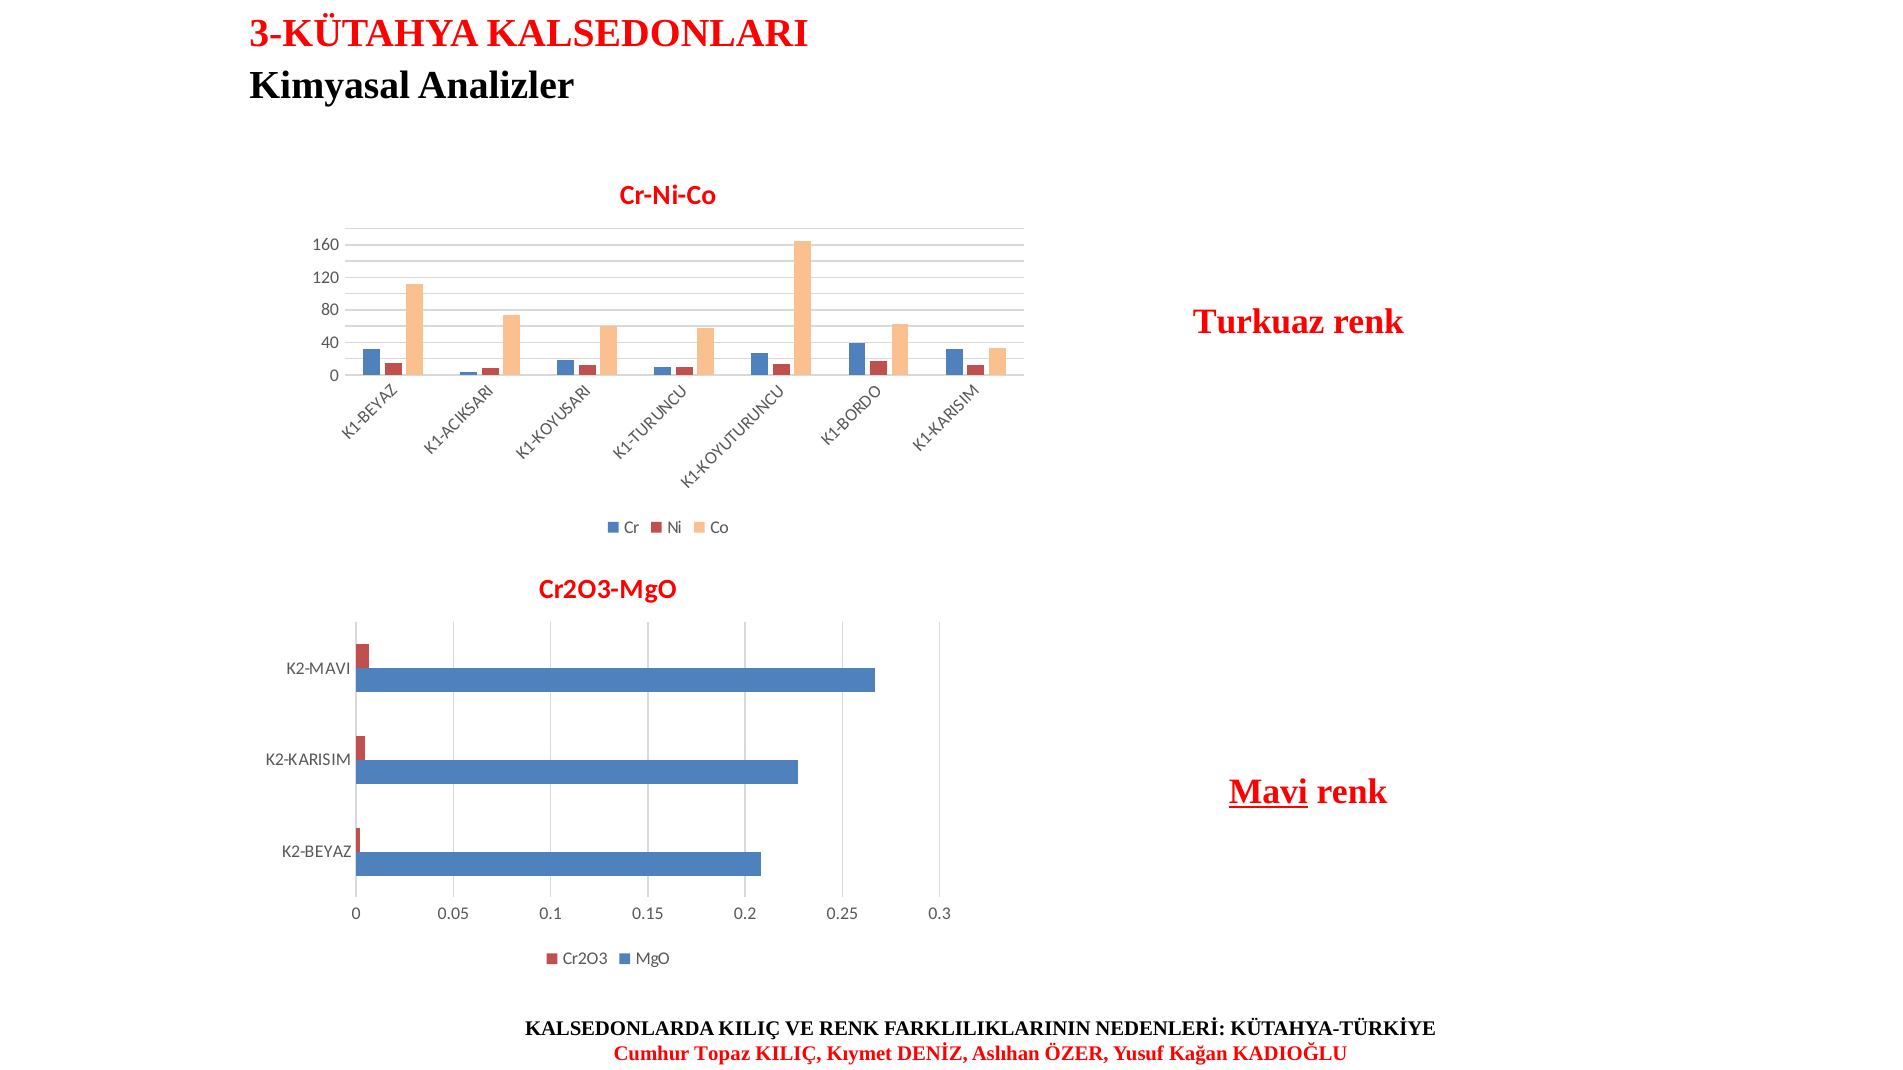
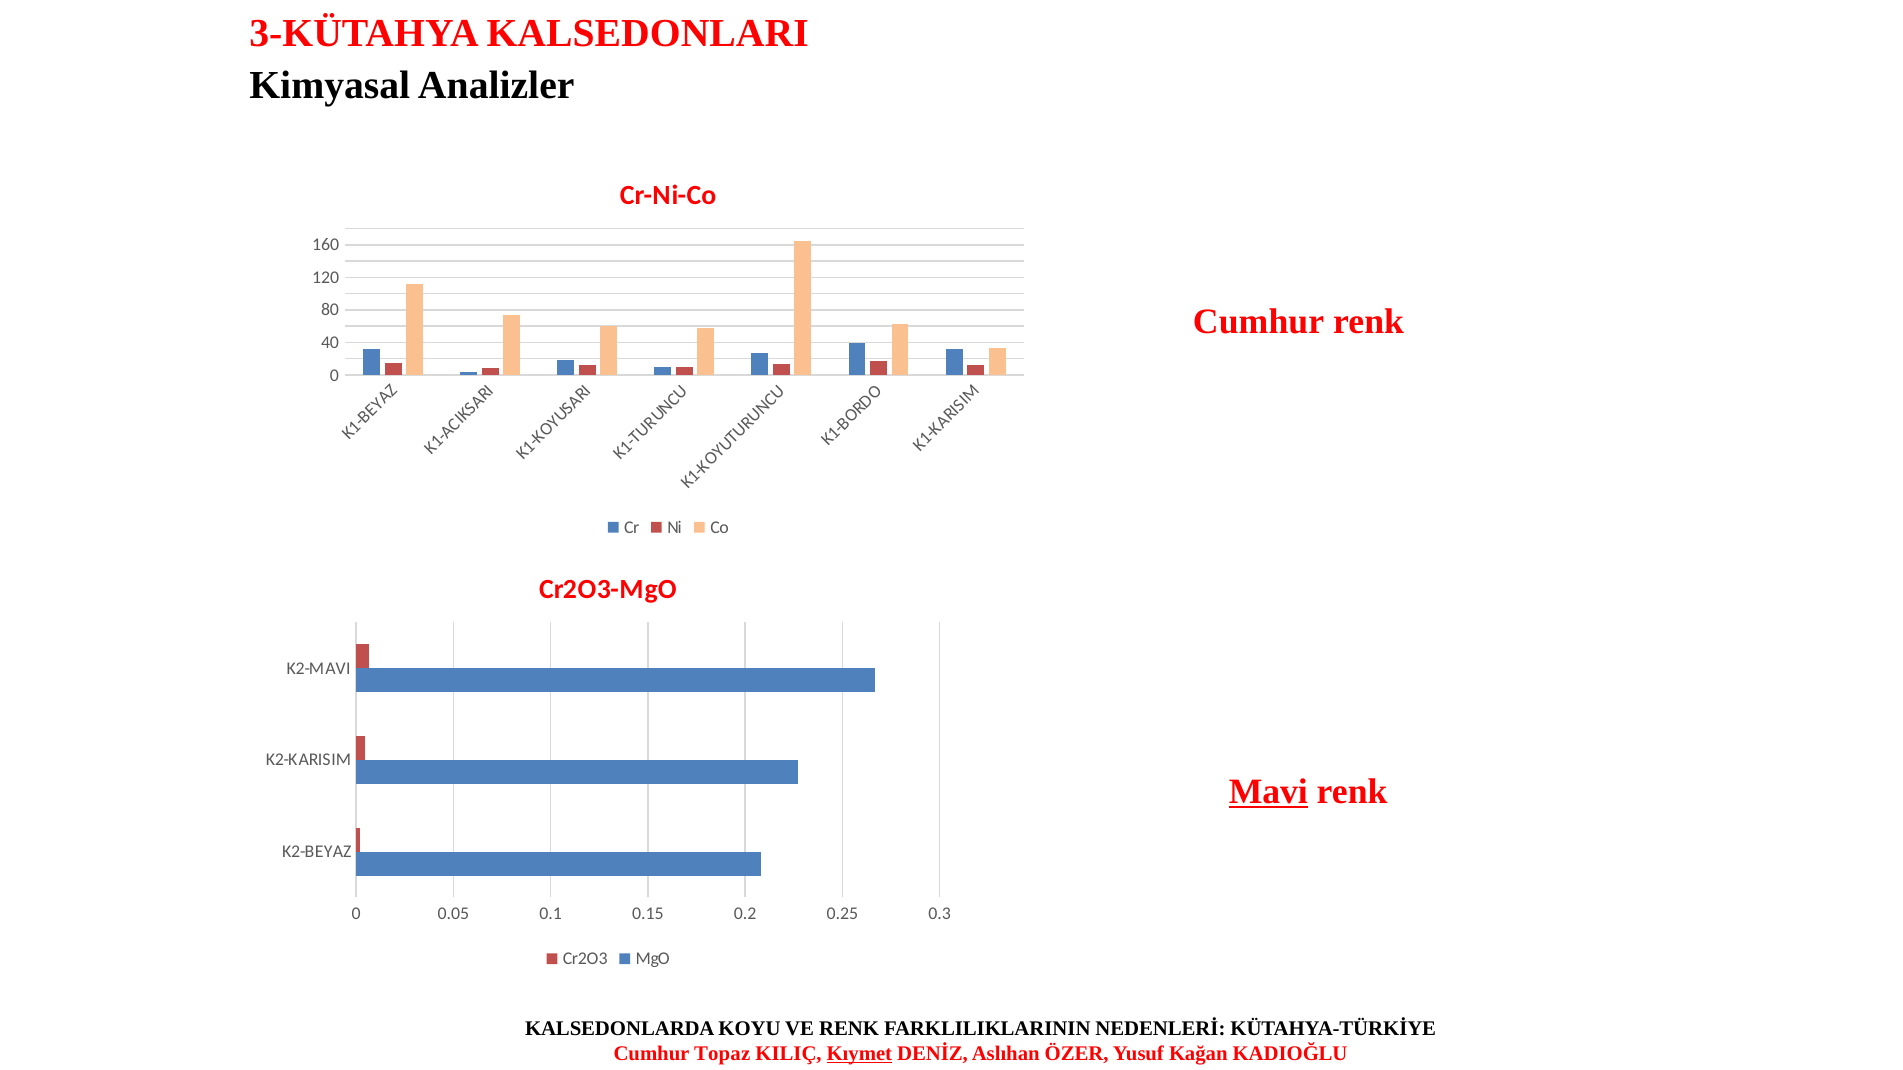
Turkuaz at (1259, 322): Turkuaz -> Cumhur
KALSEDONLARDA KILIÇ: KILIÇ -> KOYU
Kıymet underline: none -> present
